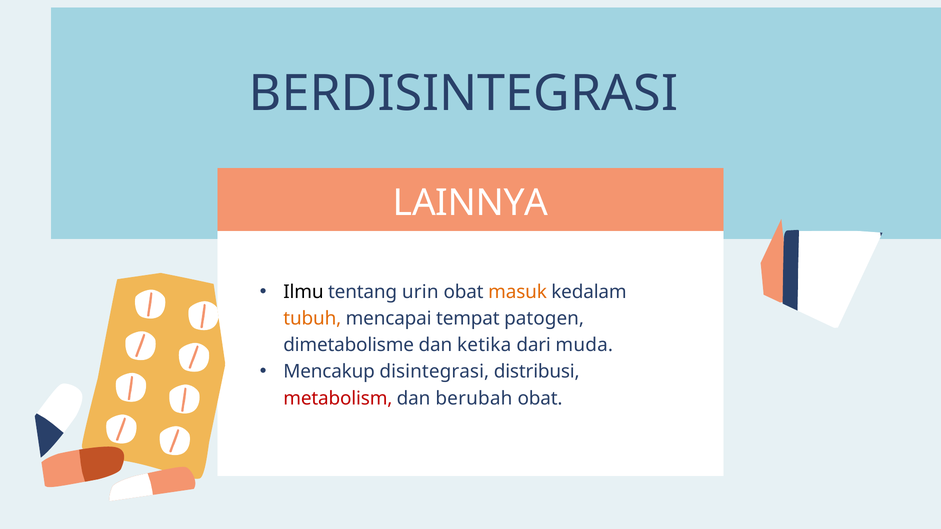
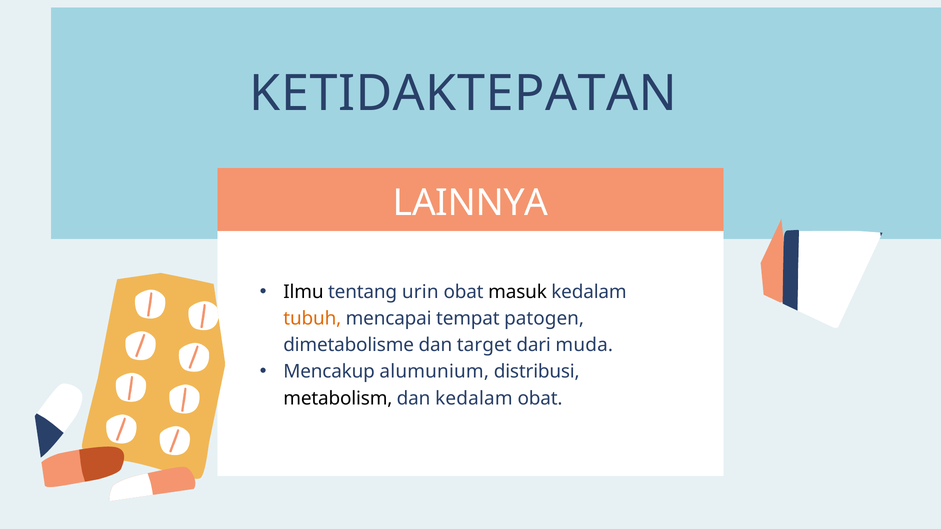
BERDISINTEGRASI: BERDISINTEGRASI -> KETIDAKTEPATAN
masuk colour: orange -> black
ketika: ketika -> target
disintegrasi: disintegrasi -> alumunium
metabolism colour: red -> black
dan berubah: berubah -> kedalam
